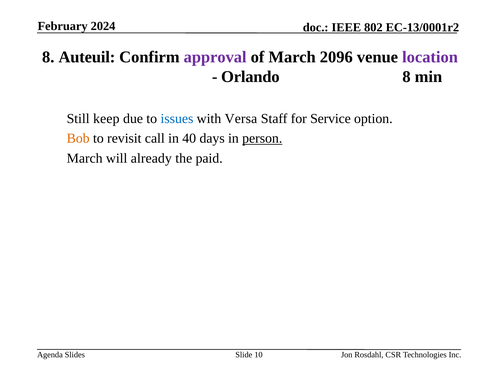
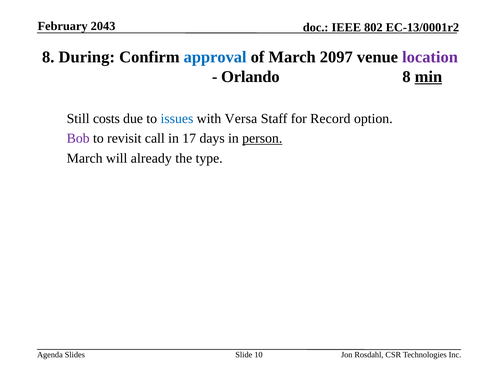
2024: 2024 -> 2043
Auteuil: Auteuil -> During
approval colour: purple -> blue
2096: 2096 -> 2097
min underline: none -> present
keep: keep -> costs
Service: Service -> Record
Bob colour: orange -> purple
40: 40 -> 17
paid: paid -> type
